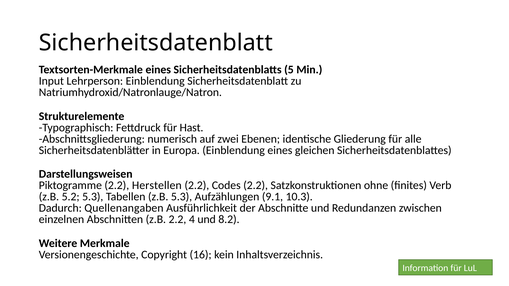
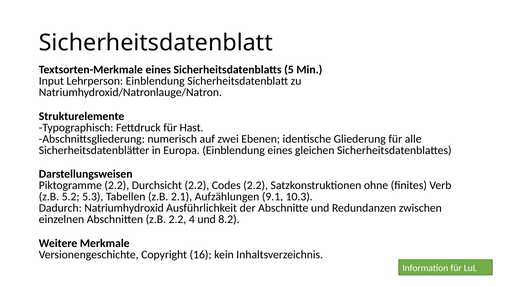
Herstellen: Herstellen -> Durchsicht
z.B 5.3: 5.3 -> 2.1
Quellenangaben: Quellenangaben -> Natriumhydroxid
